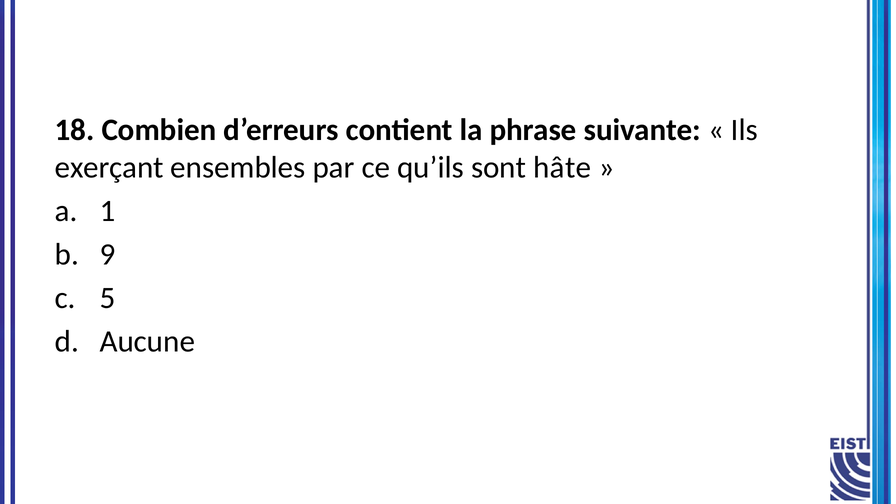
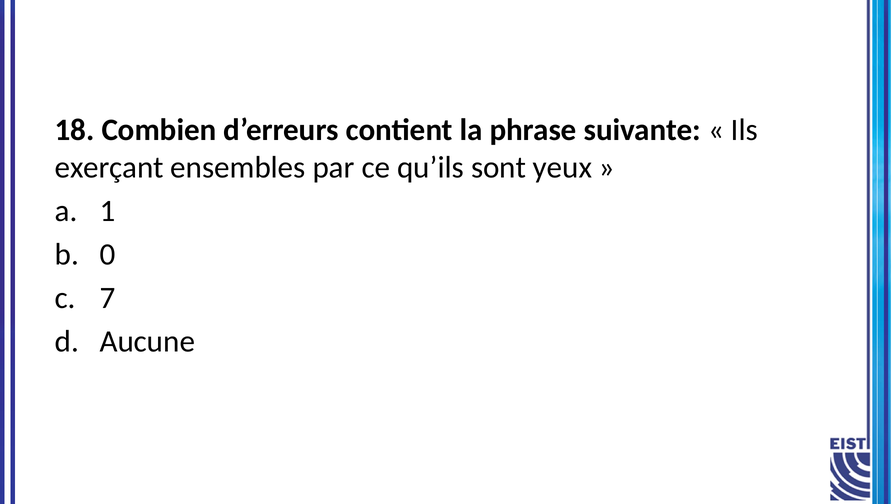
hâte: hâte -> yeux
9: 9 -> 0
5: 5 -> 7
